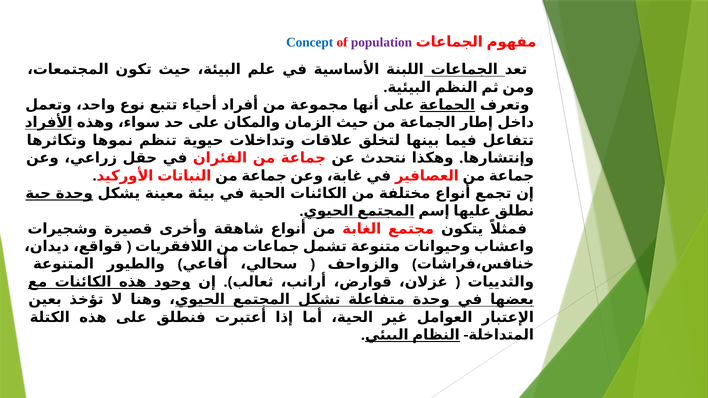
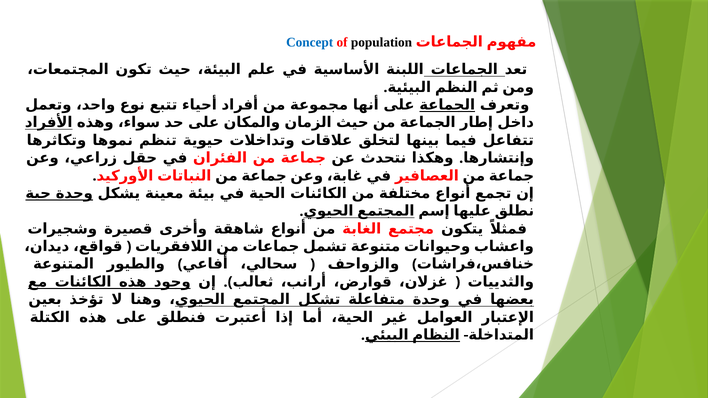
population colour: purple -> black
